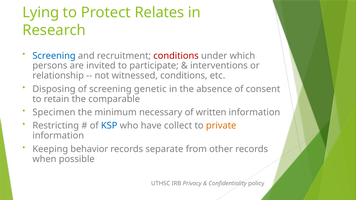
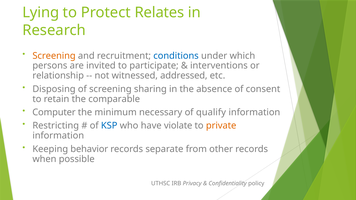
Screening at (54, 56) colour: blue -> orange
conditions at (176, 56) colour: red -> blue
witnessed conditions: conditions -> addressed
genetic: genetic -> sharing
Specimen: Specimen -> Computer
written: written -> qualify
collect: collect -> violate
